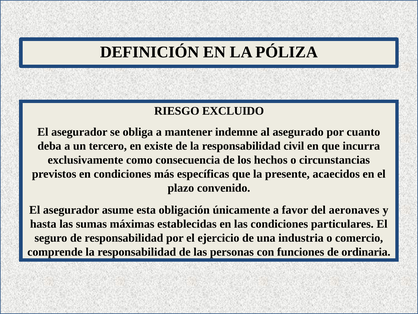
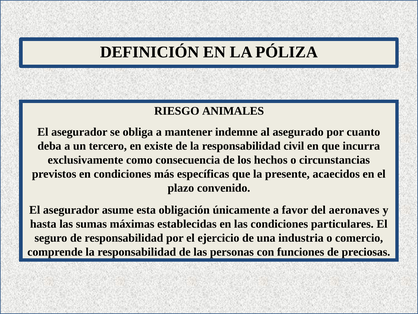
EXCLUIDO: EXCLUIDO -> ANIMALES
ordinaria: ordinaria -> preciosas
